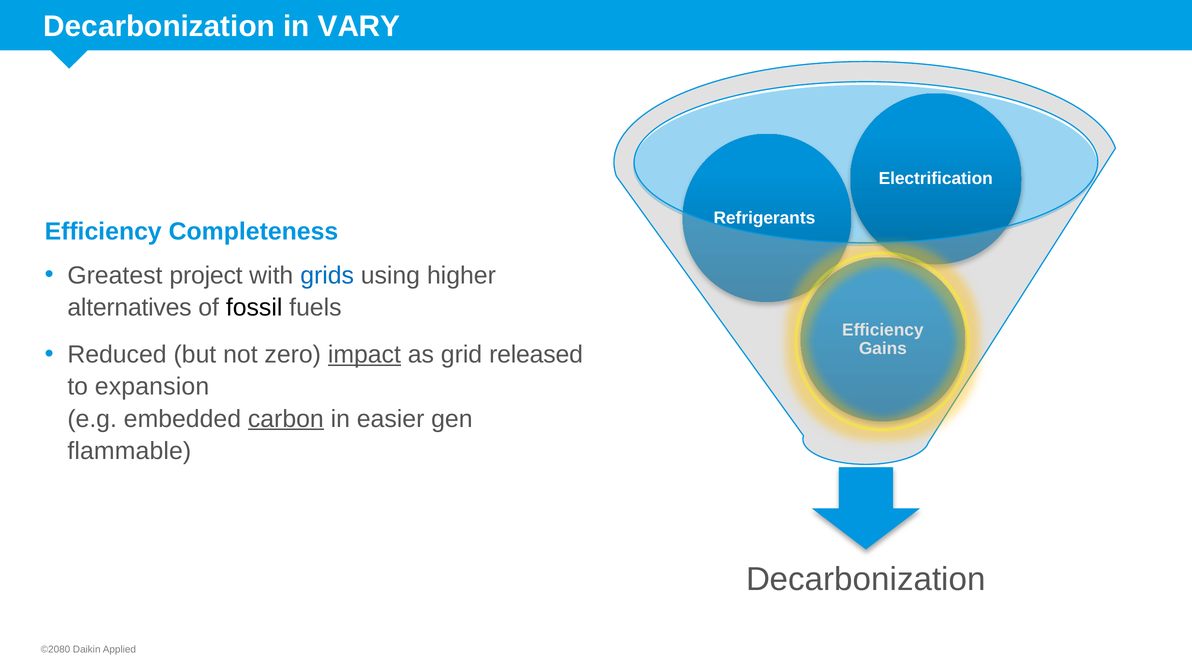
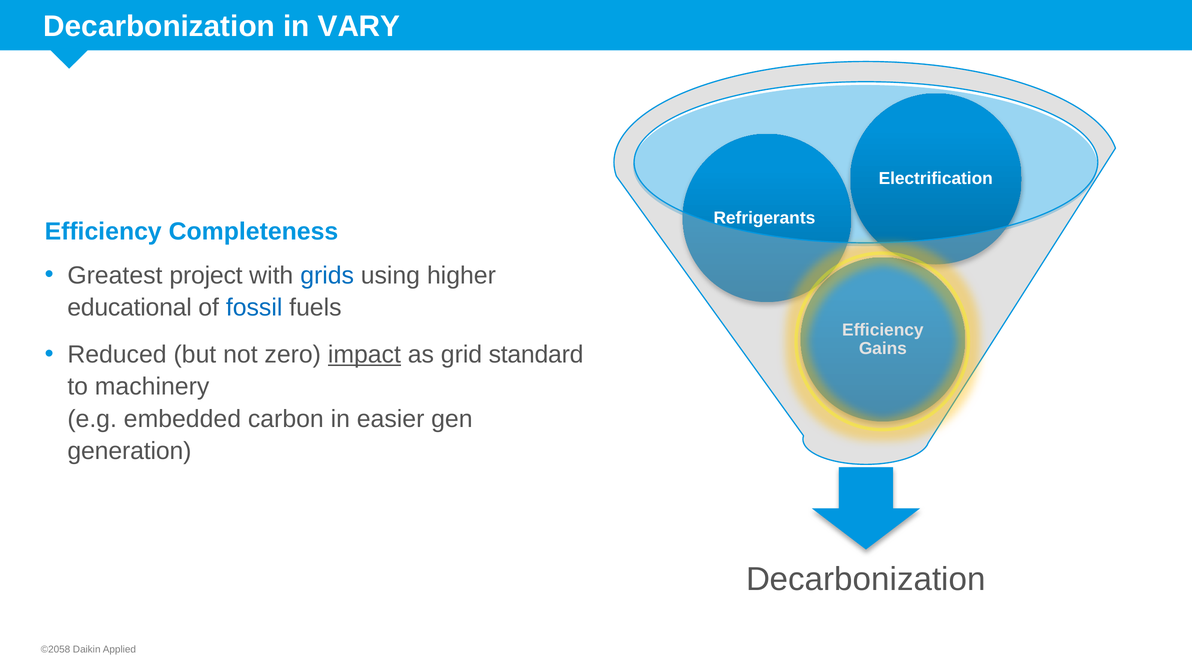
alternatives: alternatives -> educational
fossil colour: black -> blue
released: released -> standard
expansion: expansion -> machinery
carbon underline: present -> none
flammable: flammable -> generation
©2080: ©2080 -> ©2058
